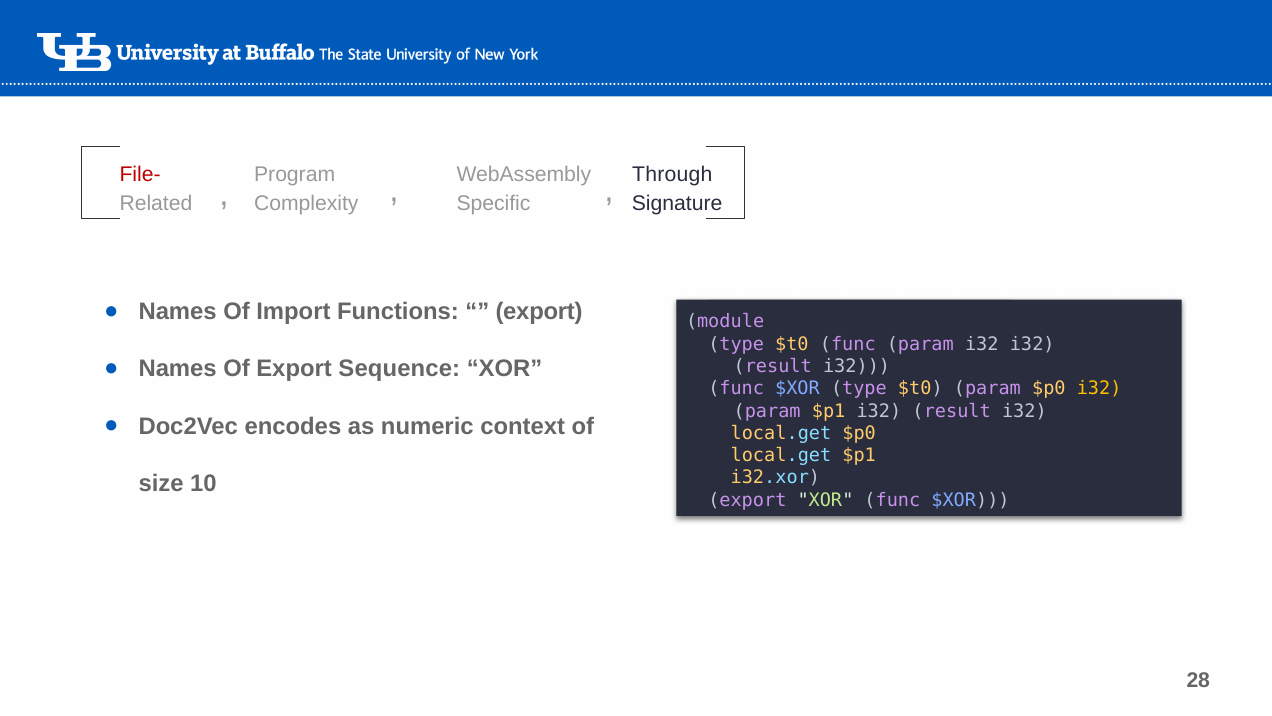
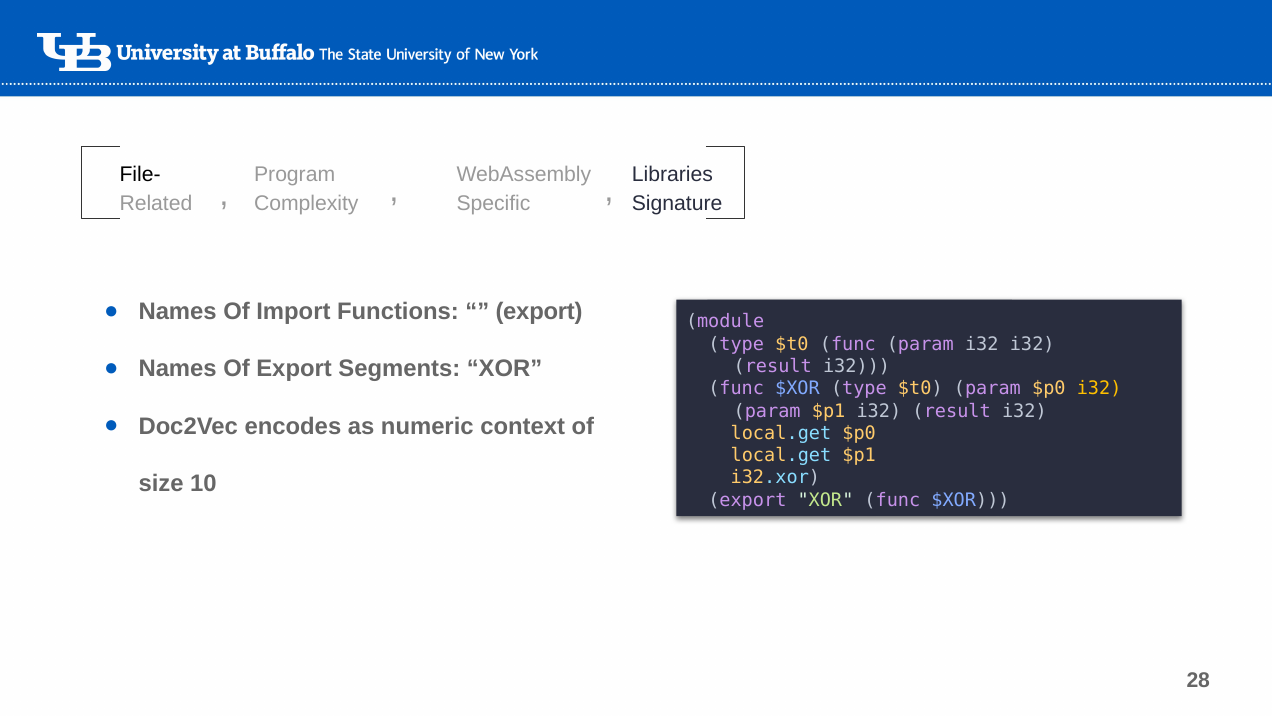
File- colour: red -> black
Through: Through -> Libraries
Sequence: Sequence -> Segments
